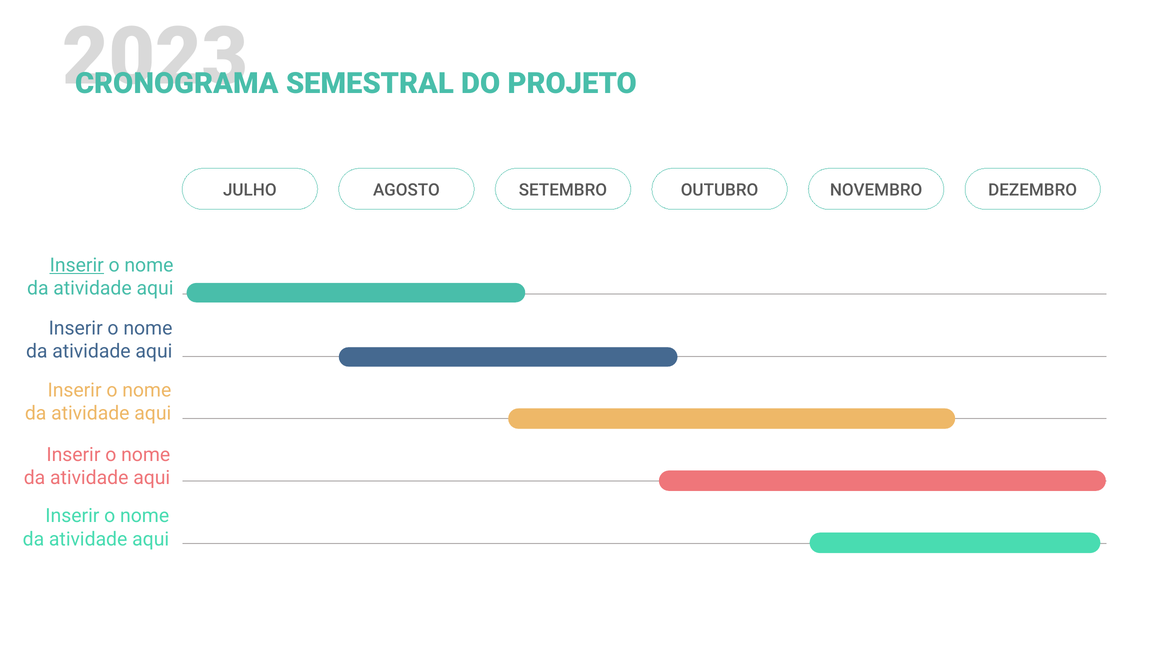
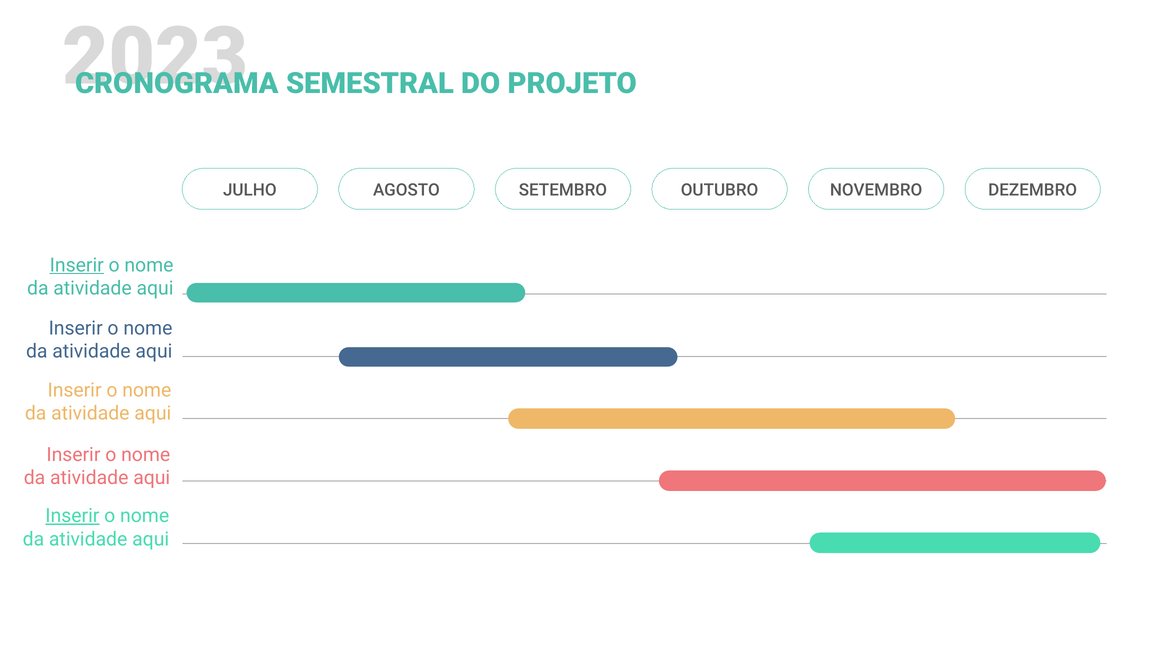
Inserir at (72, 516) underline: none -> present
